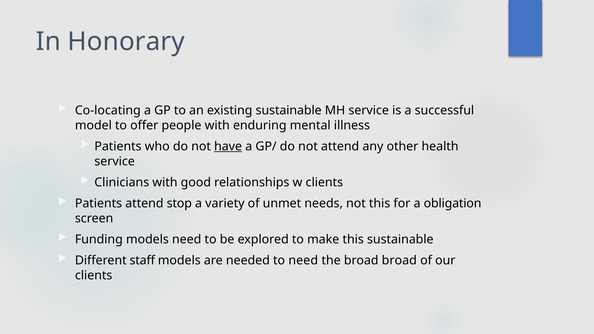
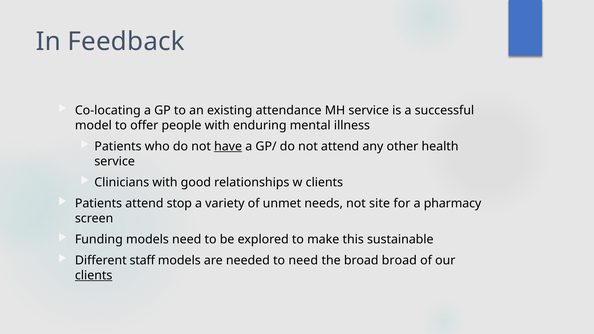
Honorary: Honorary -> Feedback
existing sustainable: sustainable -> attendance
not this: this -> site
obligation: obligation -> pharmacy
clients at (94, 275) underline: none -> present
